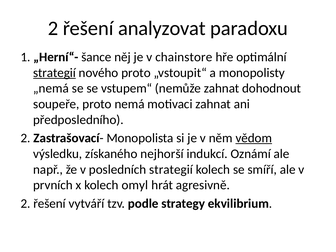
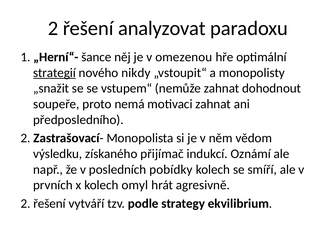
chainstore: chainstore -> omezenou
nového proto: proto -> nikdy
„nemá: „nemá -> „snažit
vědom underline: present -> none
nejhorší: nejhorší -> přijímač
posledních strategií: strategií -> pobídky
